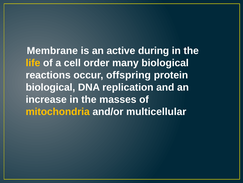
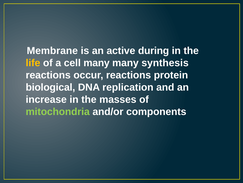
cell order: order -> many
many biological: biological -> synthesis
occur offspring: offspring -> reactions
mitochondria colour: yellow -> light green
multicellular: multicellular -> components
